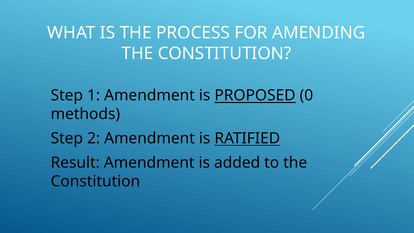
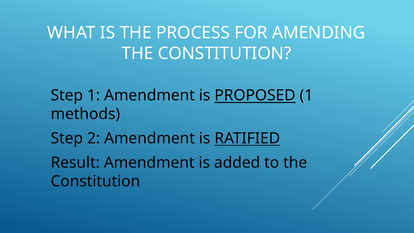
PROPOSED 0: 0 -> 1
